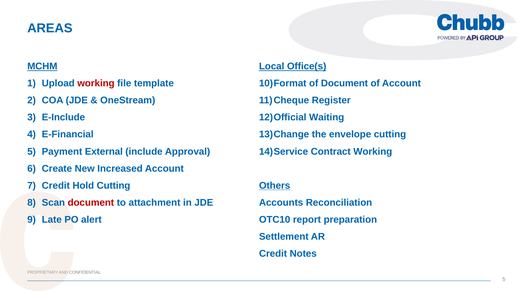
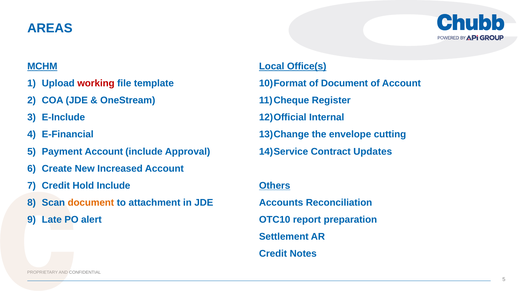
Waiting: Waiting -> Internal
Payment External: External -> Account
Contract Working: Working -> Updates
Hold Cutting: Cutting -> Include
document at (91, 203) colour: red -> orange
